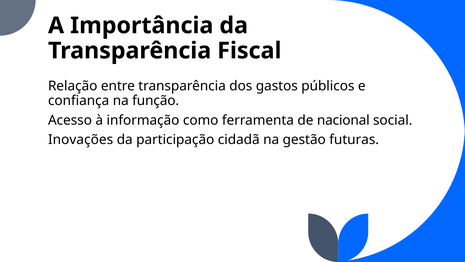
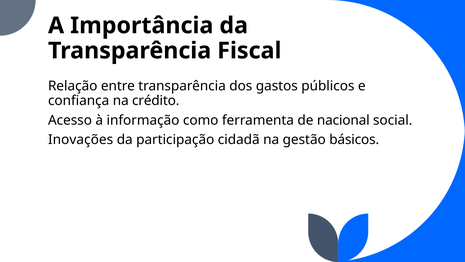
função: função -> crédito
futuras: futuras -> básicos
